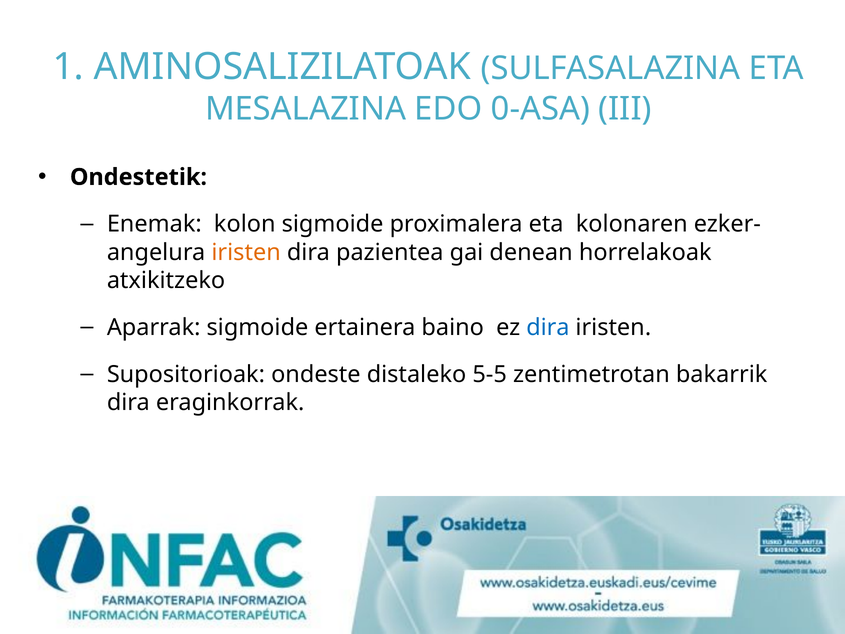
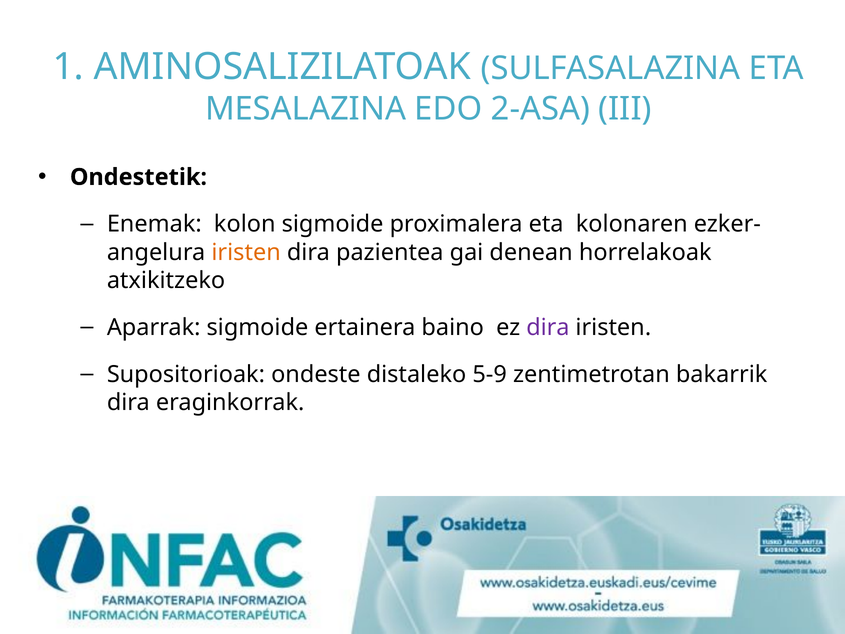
0-ASA: 0-ASA -> 2-ASA
dira at (548, 327) colour: blue -> purple
5-5: 5-5 -> 5-9
